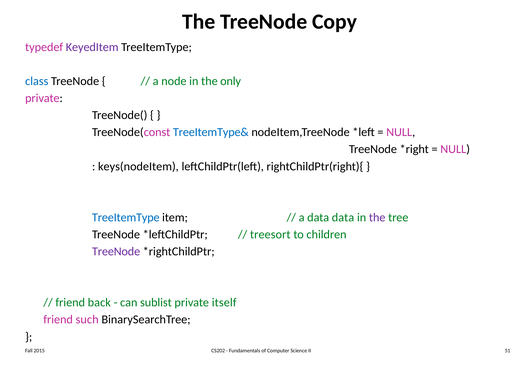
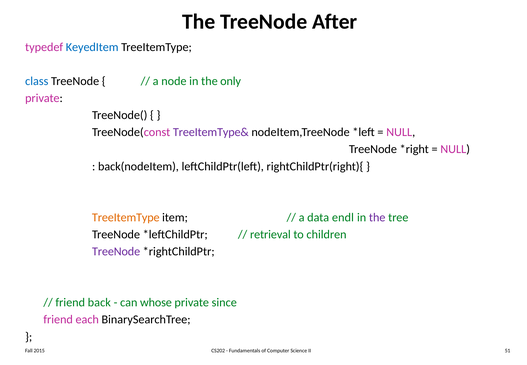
Copy: Copy -> After
KeyedItem colour: purple -> blue
TreeItemType& colour: blue -> purple
keys(nodeItem: keys(nodeItem -> back(nodeItem
TreeItemType at (126, 217) colour: blue -> orange
data data: data -> endl
treesort: treesort -> retrieval
sublist: sublist -> whose
itself: itself -> since
such: such -> each
